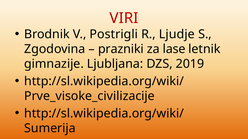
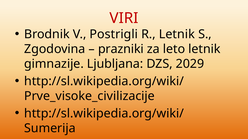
R Ljudje: Ljudje -> Letnik
lase: lase -> leto
2019: 2019 -> 2029
